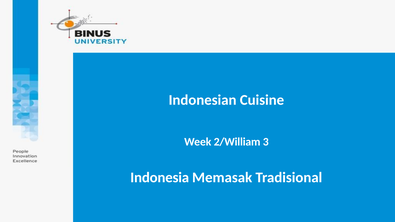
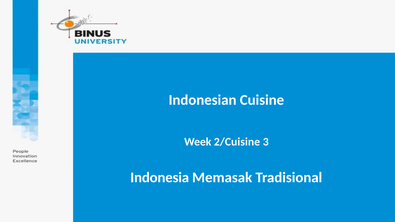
2/William: 2/William -> 2/Cuisine
